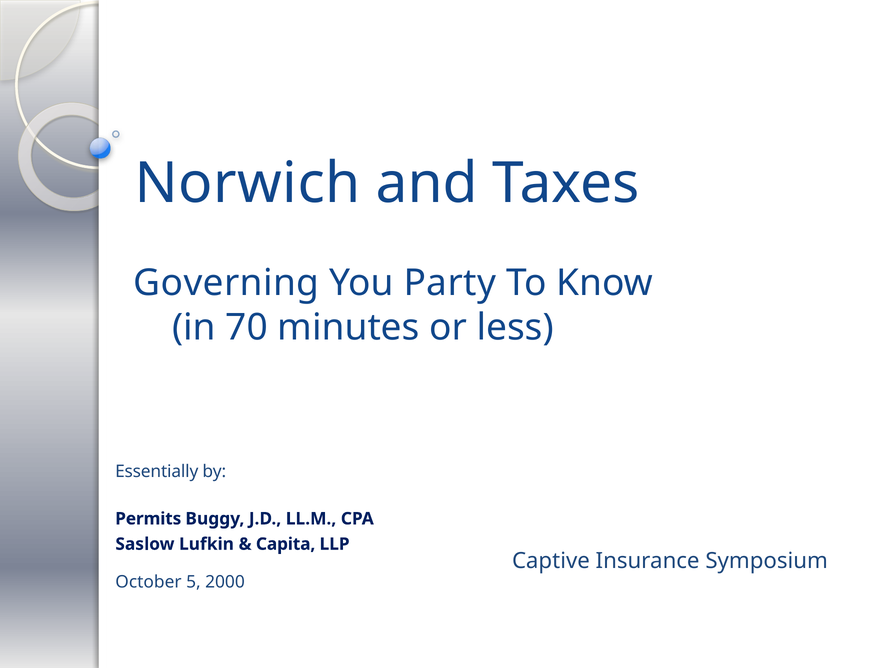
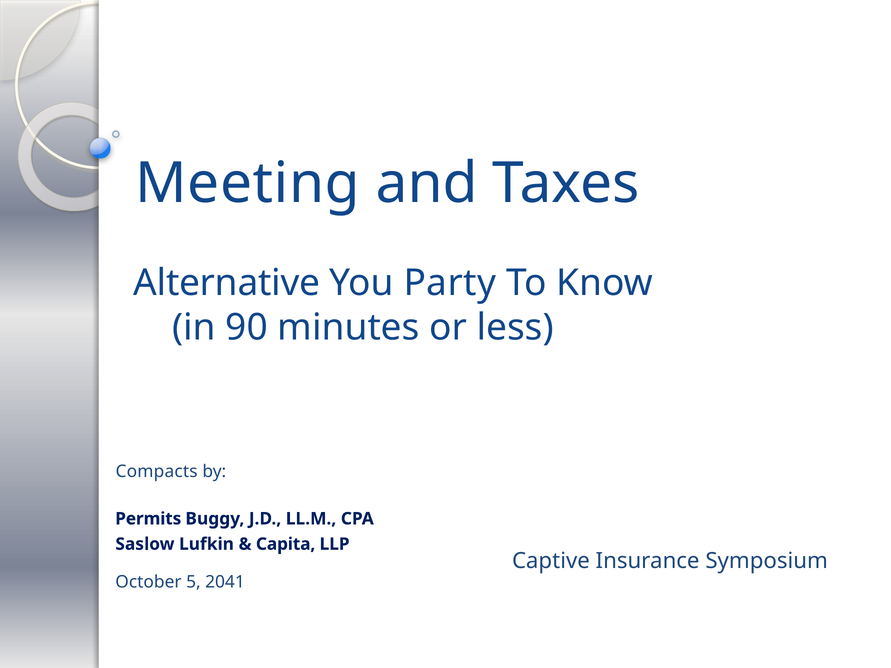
Norwich: Norwich -> Meeting
Governing: Governing -> Alternative
70: 70 -> 90
Essentially: Essentially -> Compacts
2000: 2000 -> 2041
